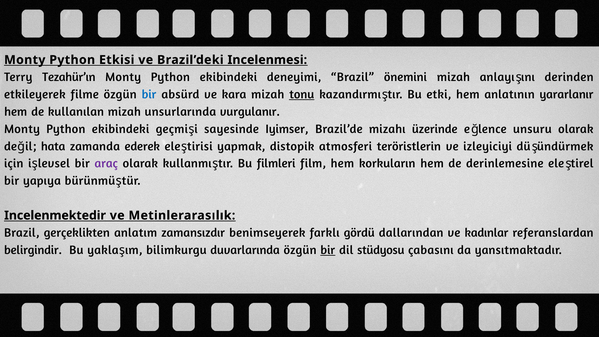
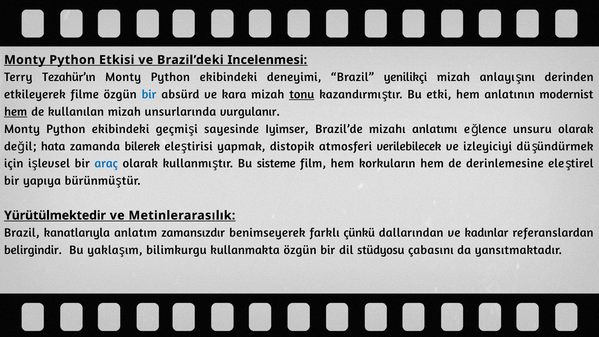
önemini: önemini -> yenilikçi
yararlanır: yararlanır -> modernist
hem at (16, 112) underline: none -> present
üzerinde: üzerinde -> anlatımı
ederek: ederek -> bilerek
teröristlerin: teröristlerin -> verilebilecek
araç colour: purple -> blue
filmleri: filmleri -> sisteme
Incelenmektedir: Incelenmektedir -> Yürütülmektedir
gerçeklikten: gerçeklikten -> kanatlarıyla
gördü: gördü -> çünkü
duvarlarında: duvarlarında -> kullanmakta
bir at (328, 250) underline: present -> none
